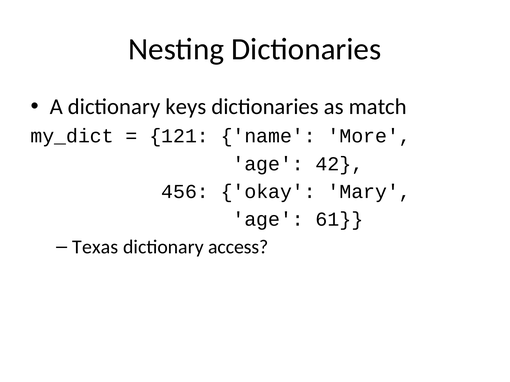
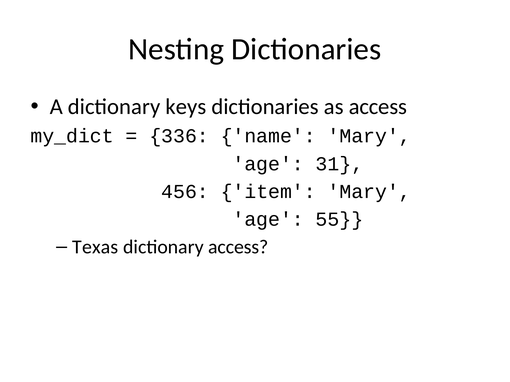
as match: match -> access
121: 121 -> 336
name More: More -> Mary
42: 42 -> 31
okay: okay -> item
61: 61 -> 55
